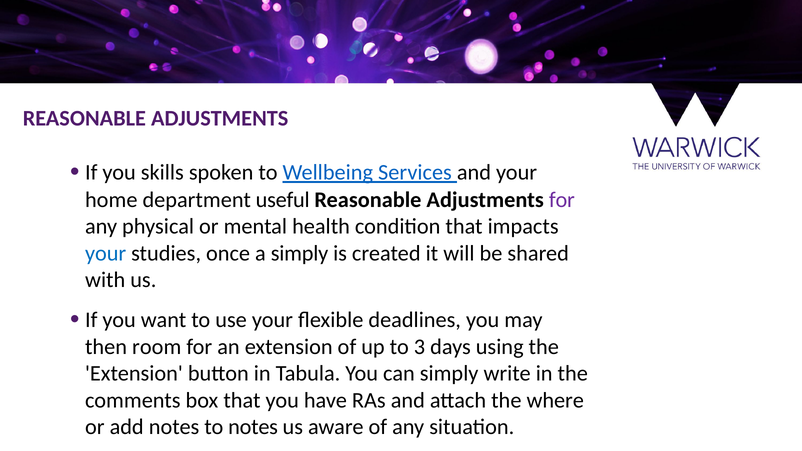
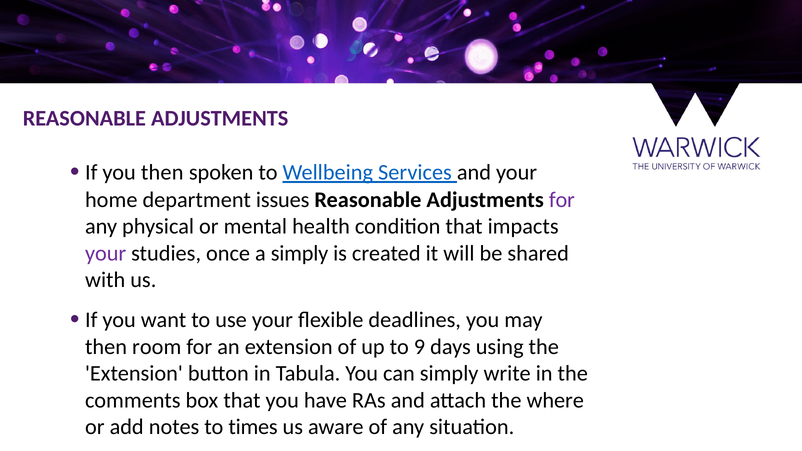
you skills: skills -> then
useful: useful -> issues
your at (106, 253) colour: blue -> purple
3: 3 -> 9
to notes: notes -> times
